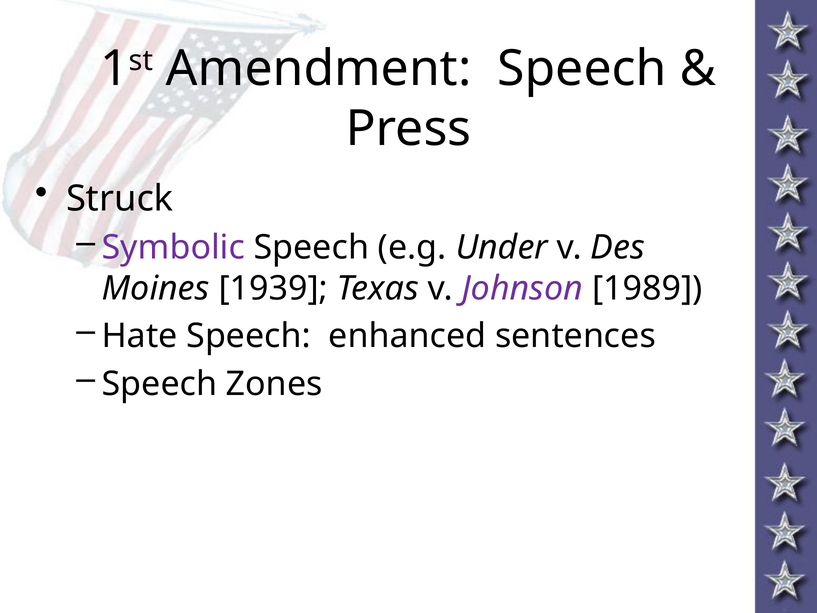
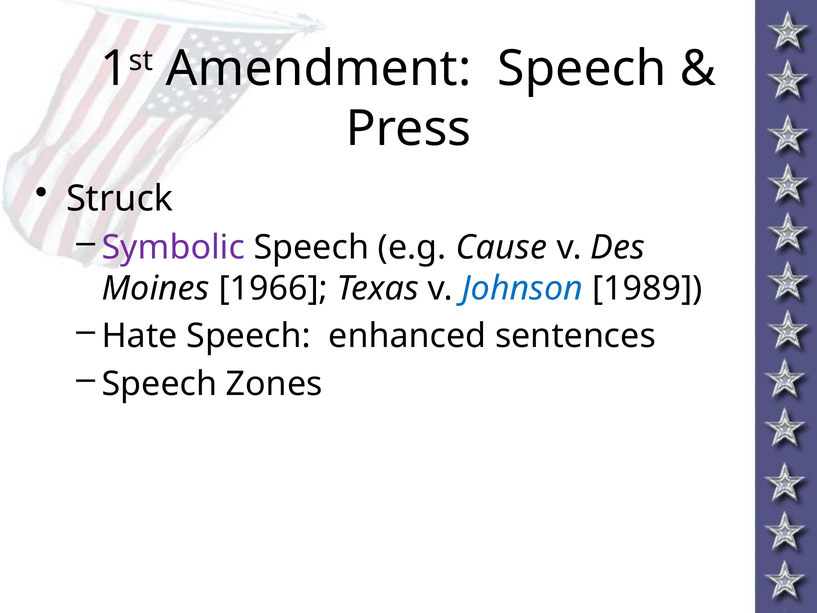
Under: Under -> Cause
1939: 1939 -> 1966
Johnson colour: purple -> blue
